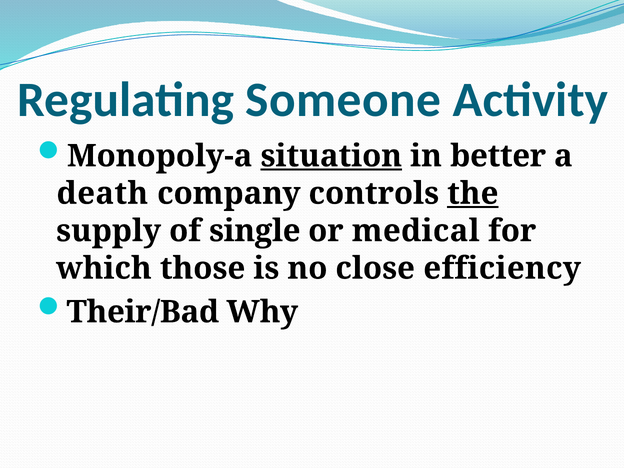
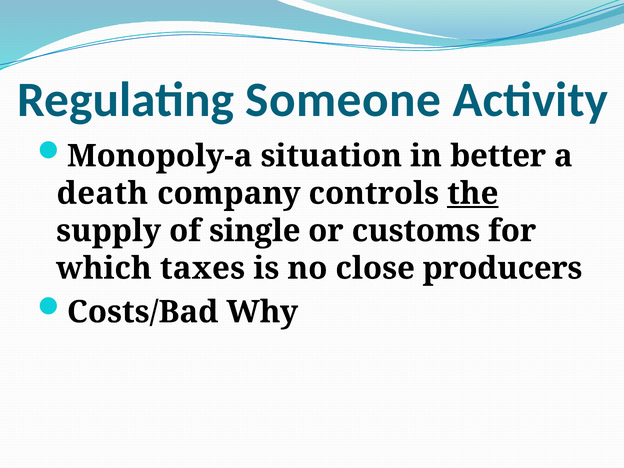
situation underline: present -> none
medical: medical -> customs
those: those -> taxes
efficiency: efficiency -> producers
Their/Bad: Their/Bad -> Costs/Bad
